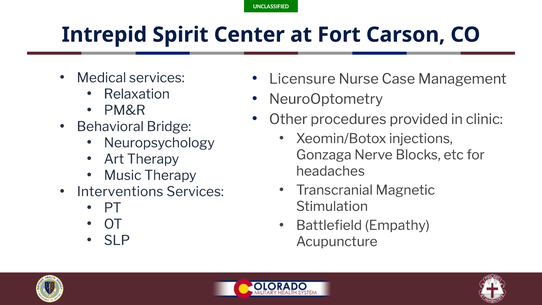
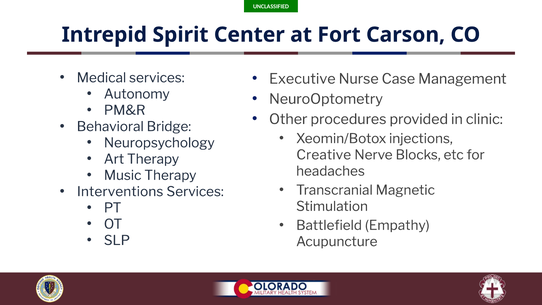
Licensure: Licensure -> Executive
Relaxation: Relaxation -> Autonomy
Gonzaga: Gonzaga -> Creative
